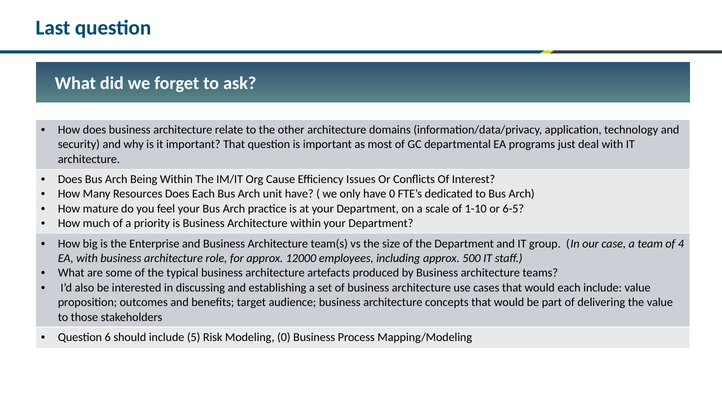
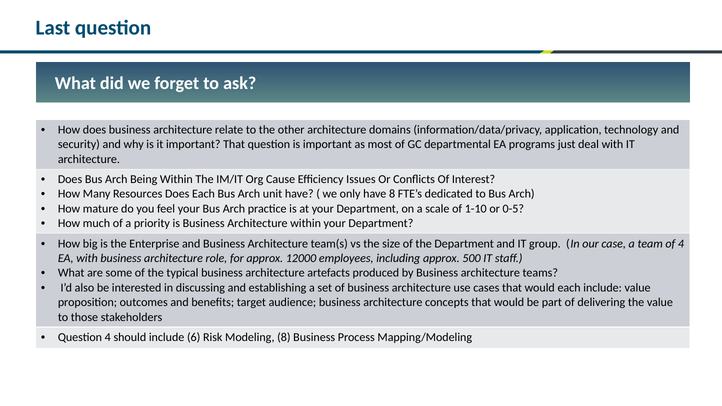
have 0: 0 -> 8
6-5: 6-5 -> 0-5
Question 6: 6 -> 4
5: 5 -> 6
Modeling 0: 0 -> 8
